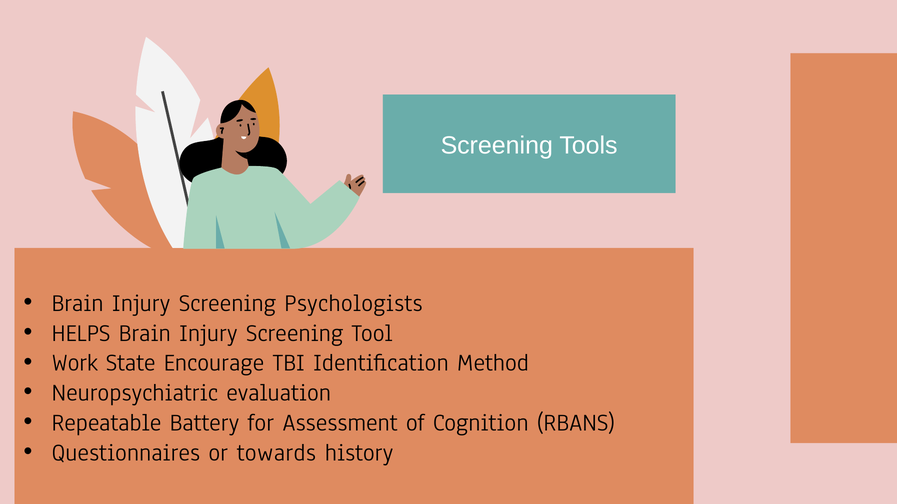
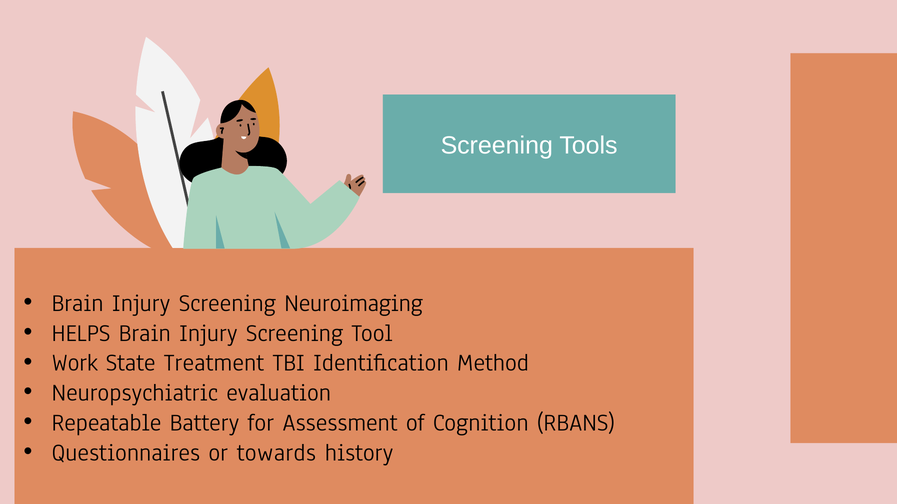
Psychologists: Psychologists -> Neuroimaging
Encourage: Encourage -> Treatment
